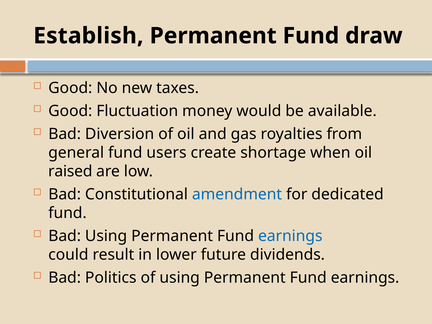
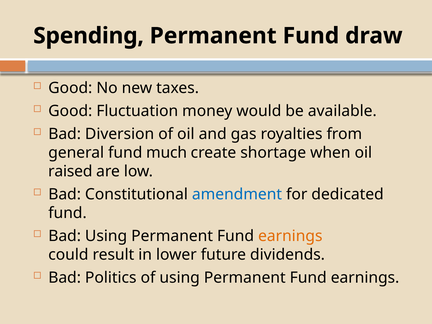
Establish: Establish -> Spending
users: users -> much
earnings at (290, 236) colour: blue -> orange
